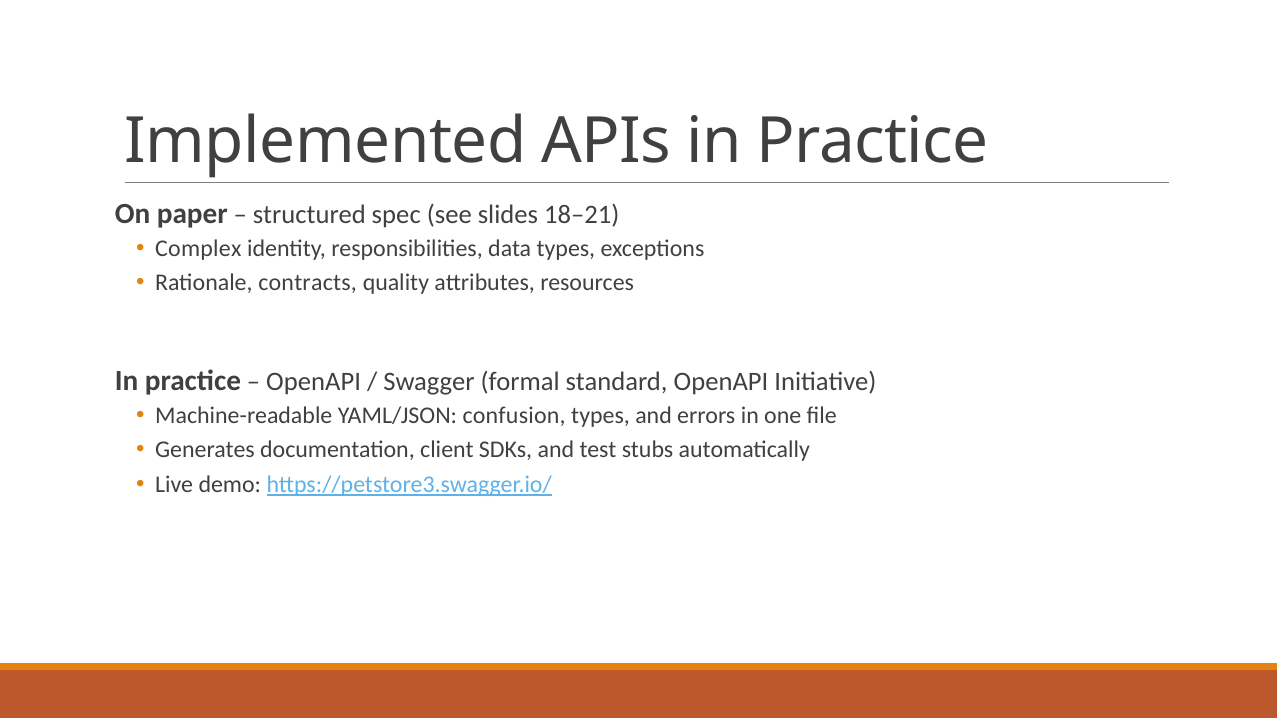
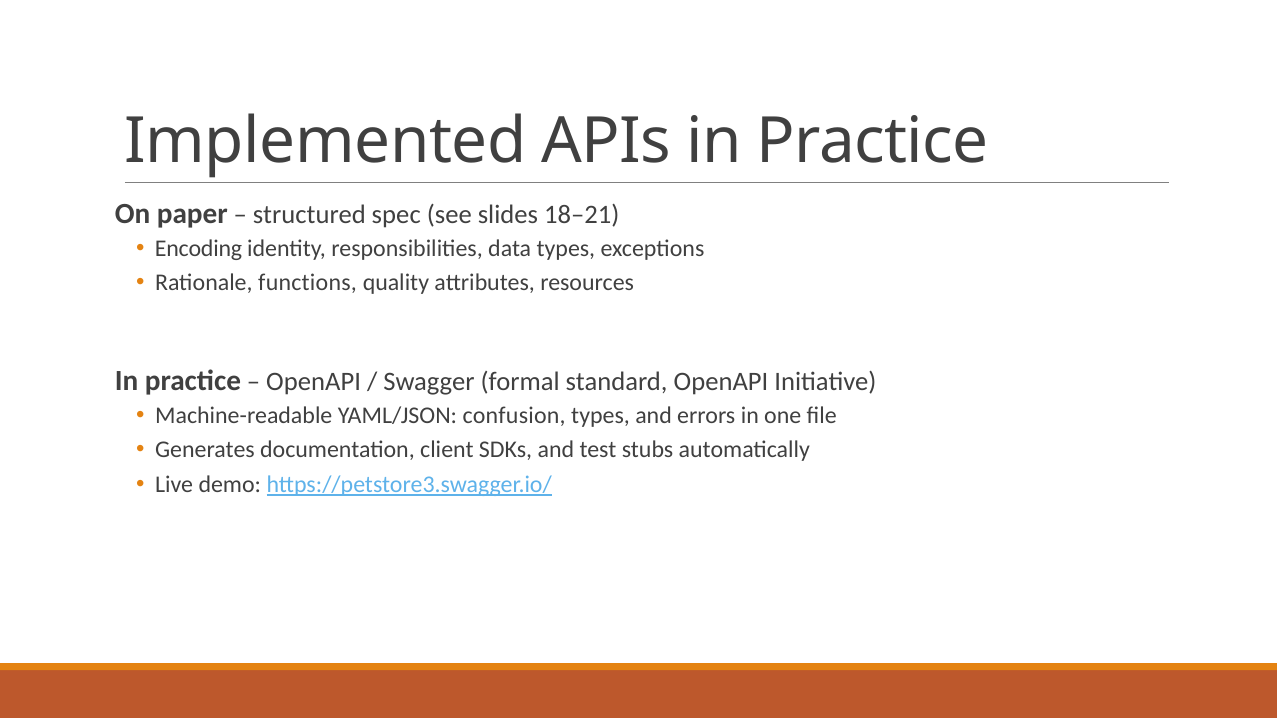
Complex: Complex -> Encoding
contracts: contracts -> functions
